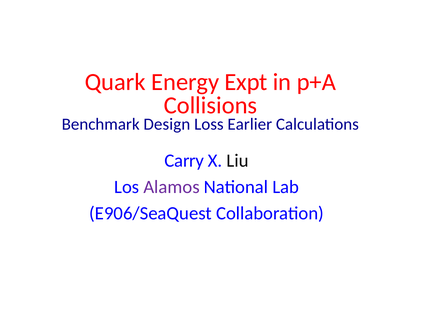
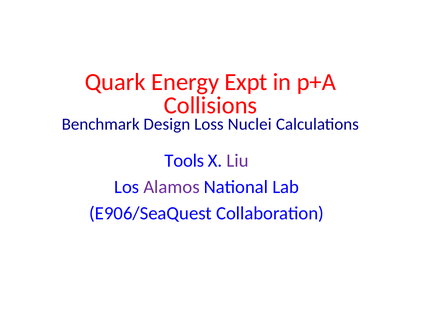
Earlier: Earlier -> Nuclei
Carry: Carry -> Tools
Liu colour: black -> purple
